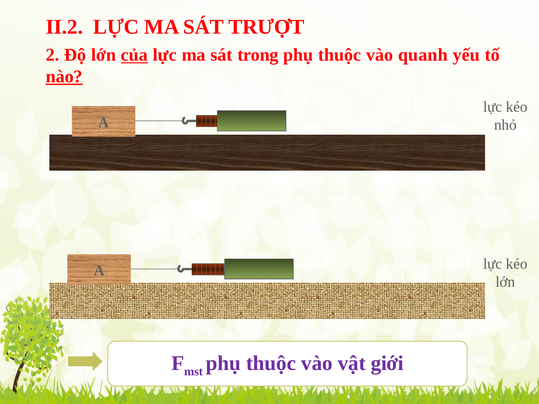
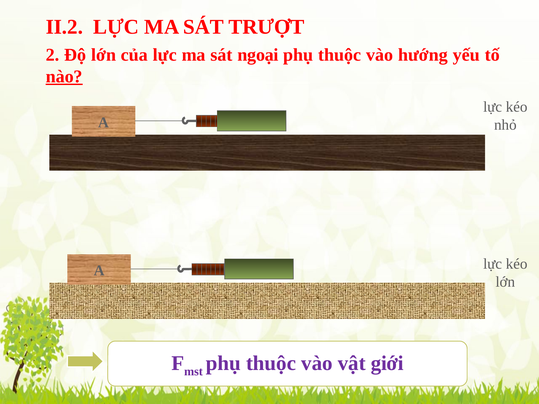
của underline: present -> none
trong: trong -> ngoại
quanh: quanh -> hướng
